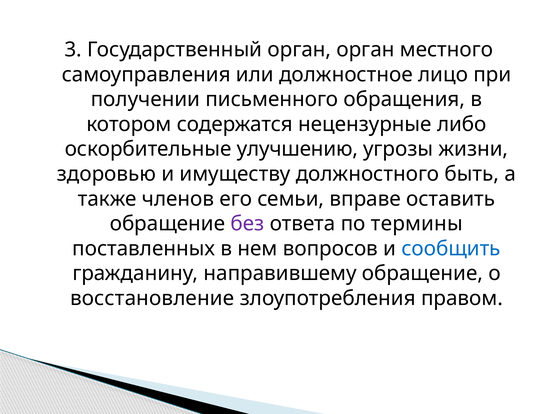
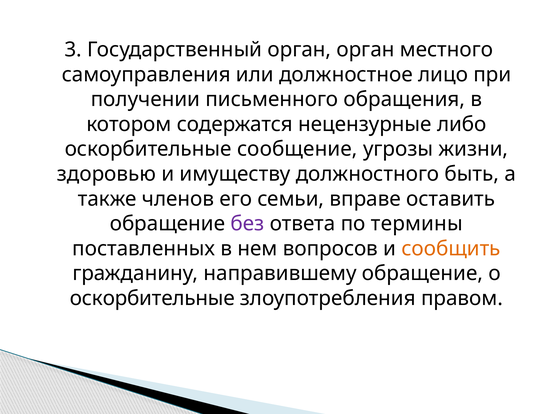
улучшению: улучшению -> сообщение
сообщить colour: blue -> orange
восстановление at (152, 298): восстановление -> оскорбительные
